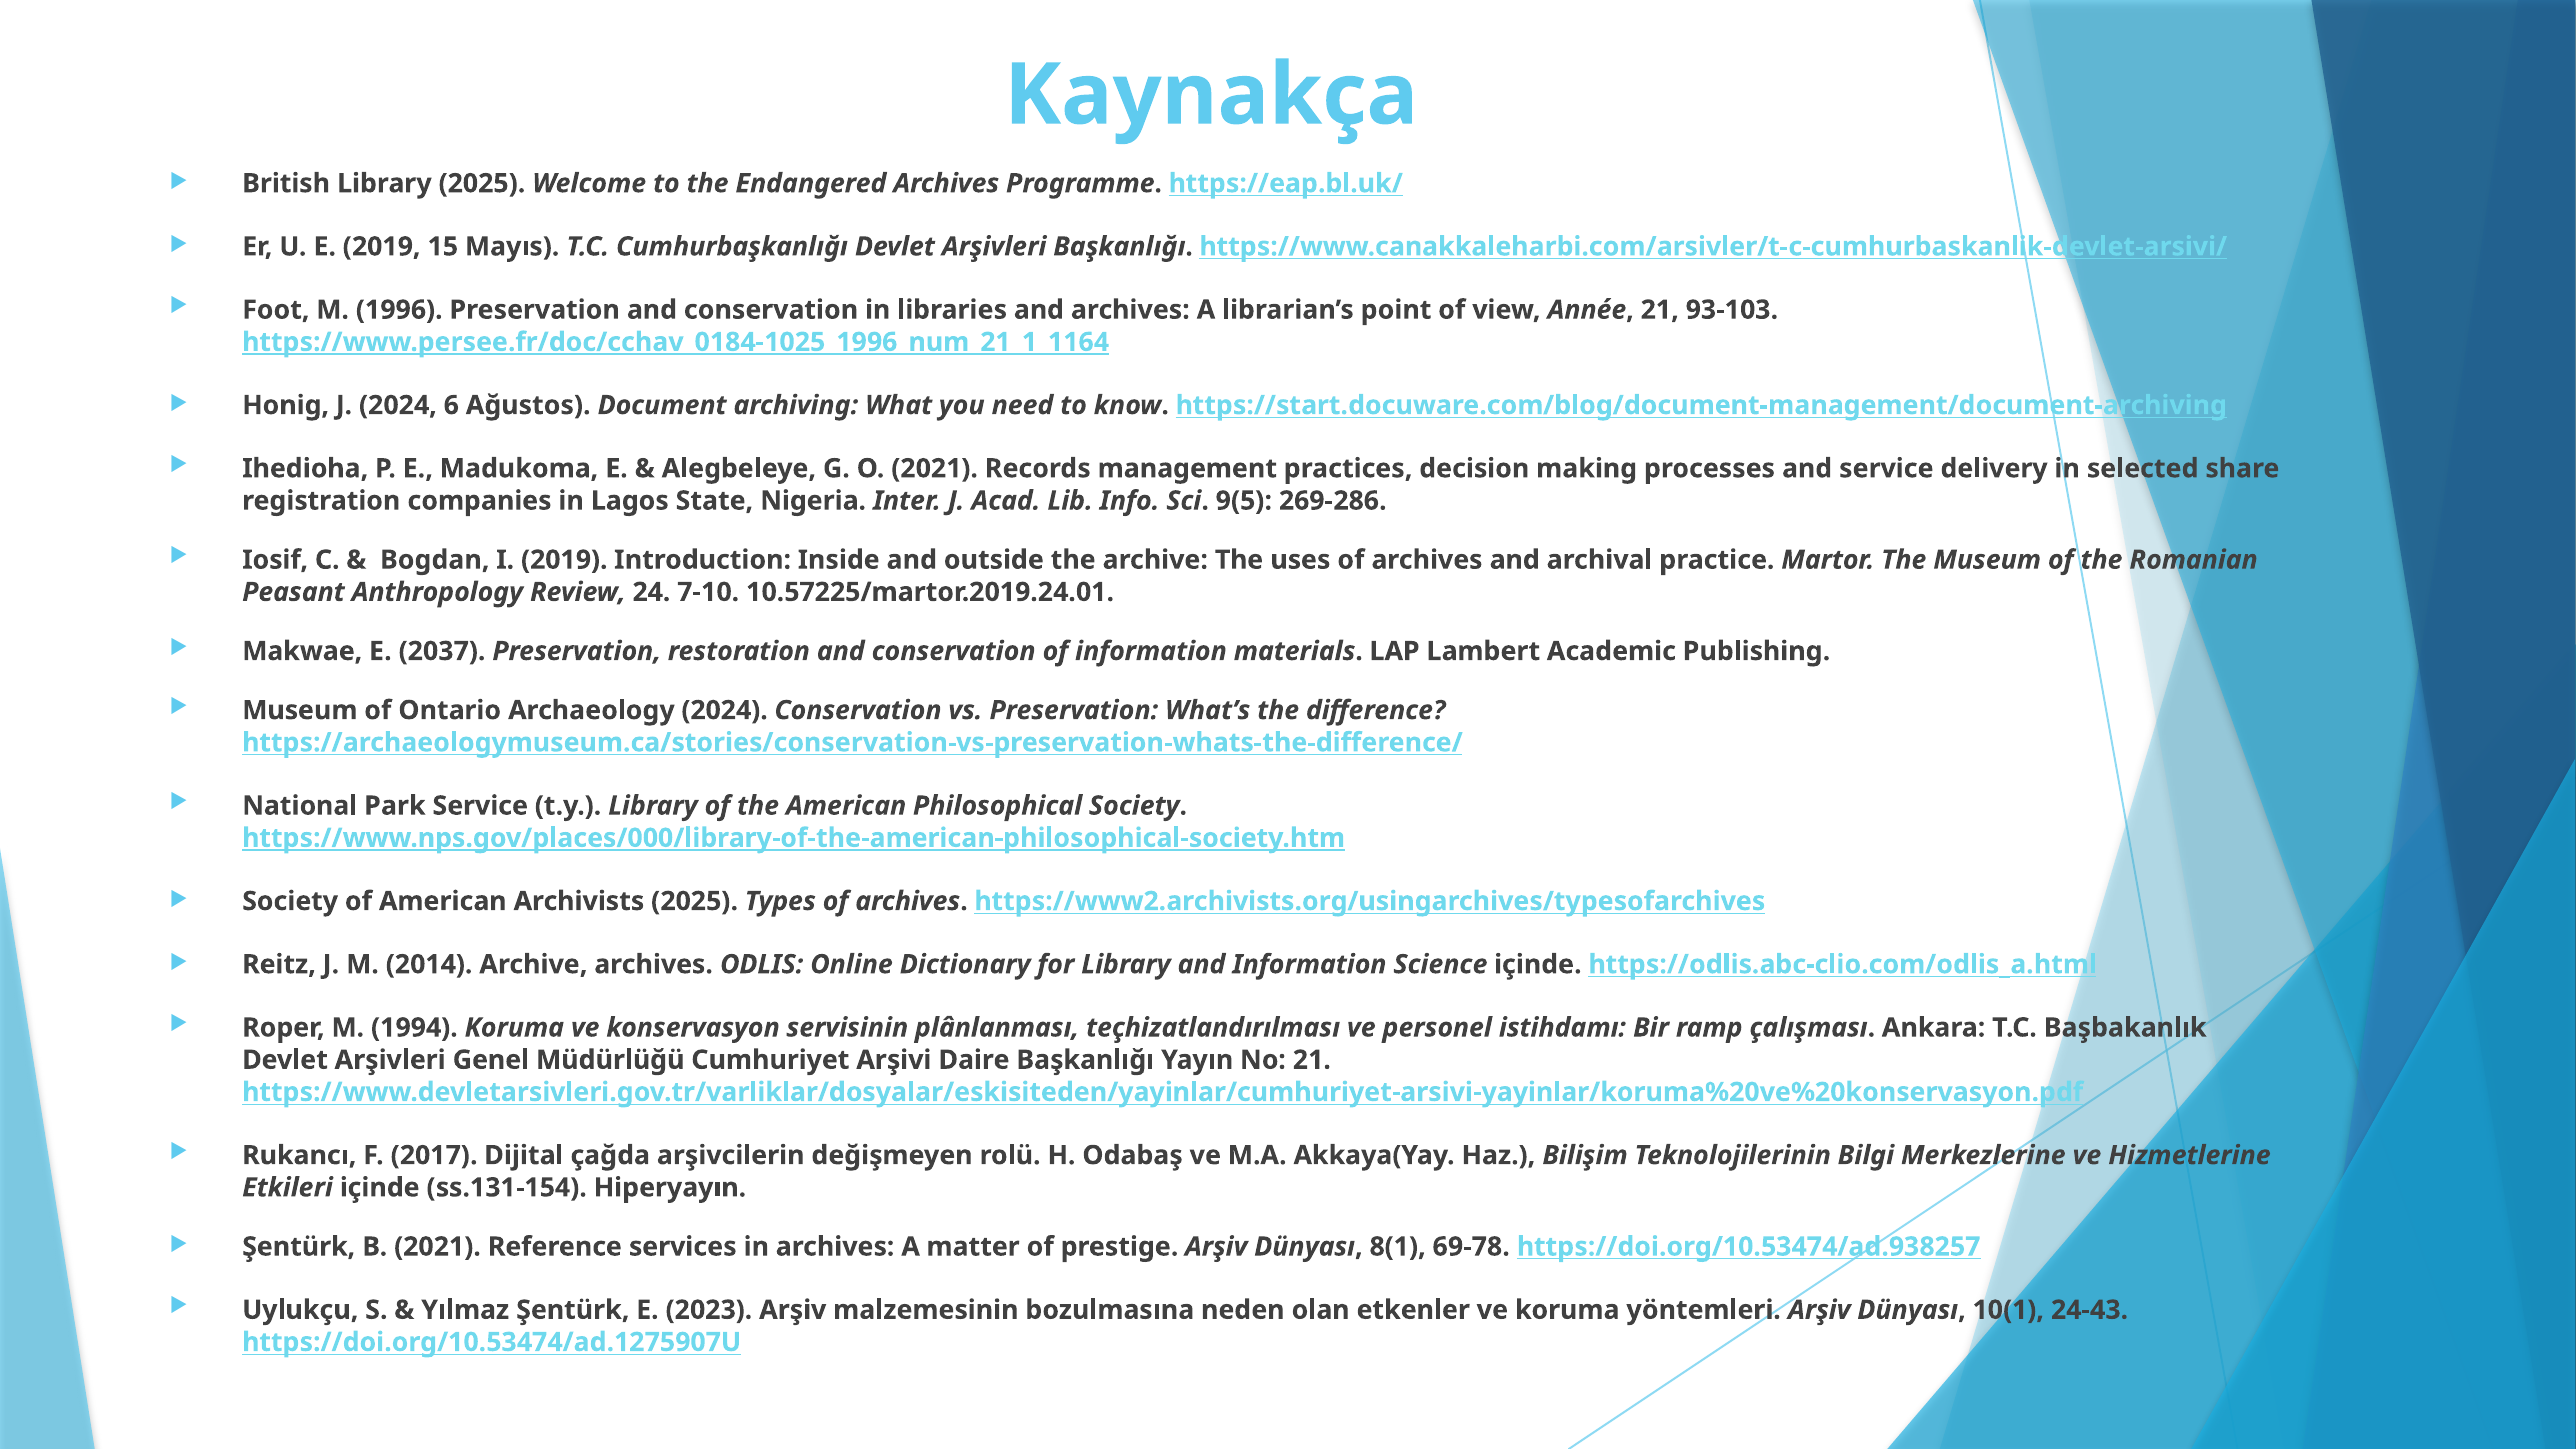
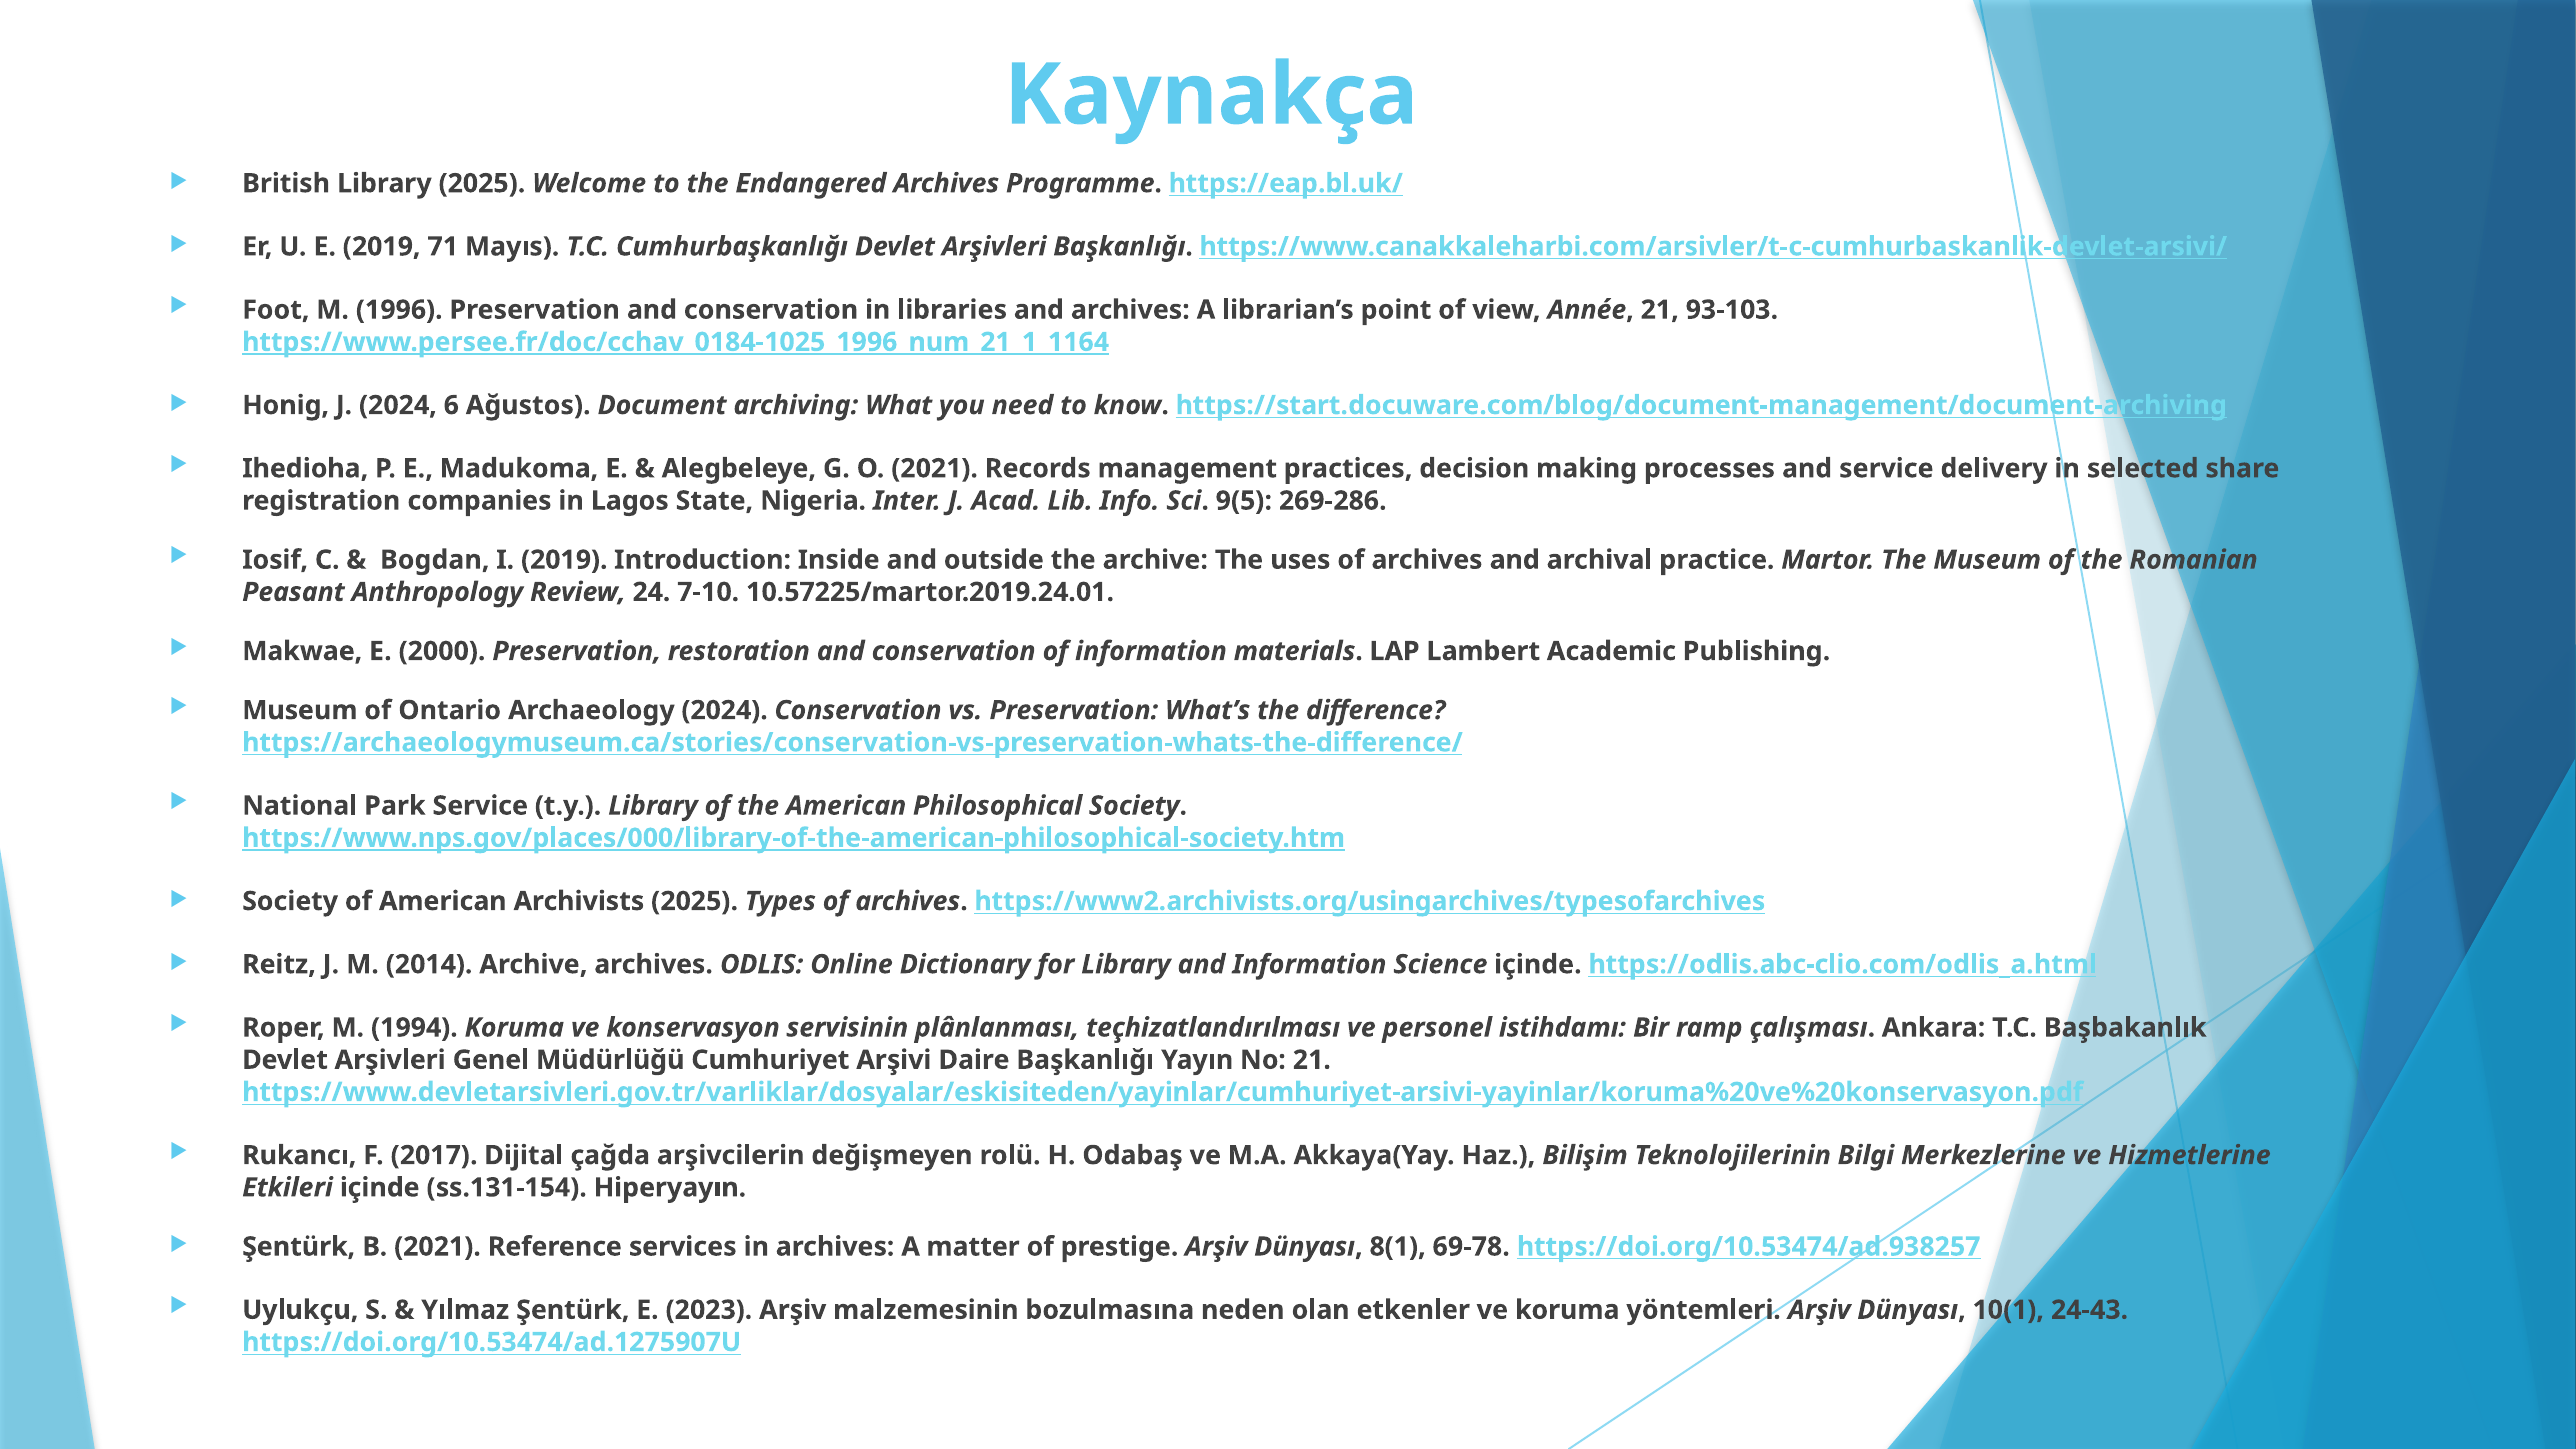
15: 15 -> 71
2037: 2037 -> 2000
